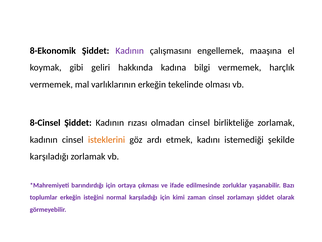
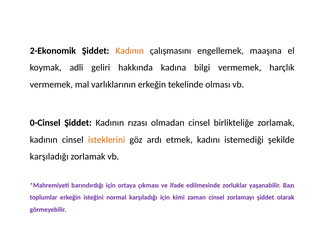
8-Ekonomik: 8-Ekonomik -> 2-Ekonomik
Kadının at (130, 51) colour: purple -> orange
gibi: gibi -> adli
8-Cinsel: 8-Cinsel -> 0-Cinsel
